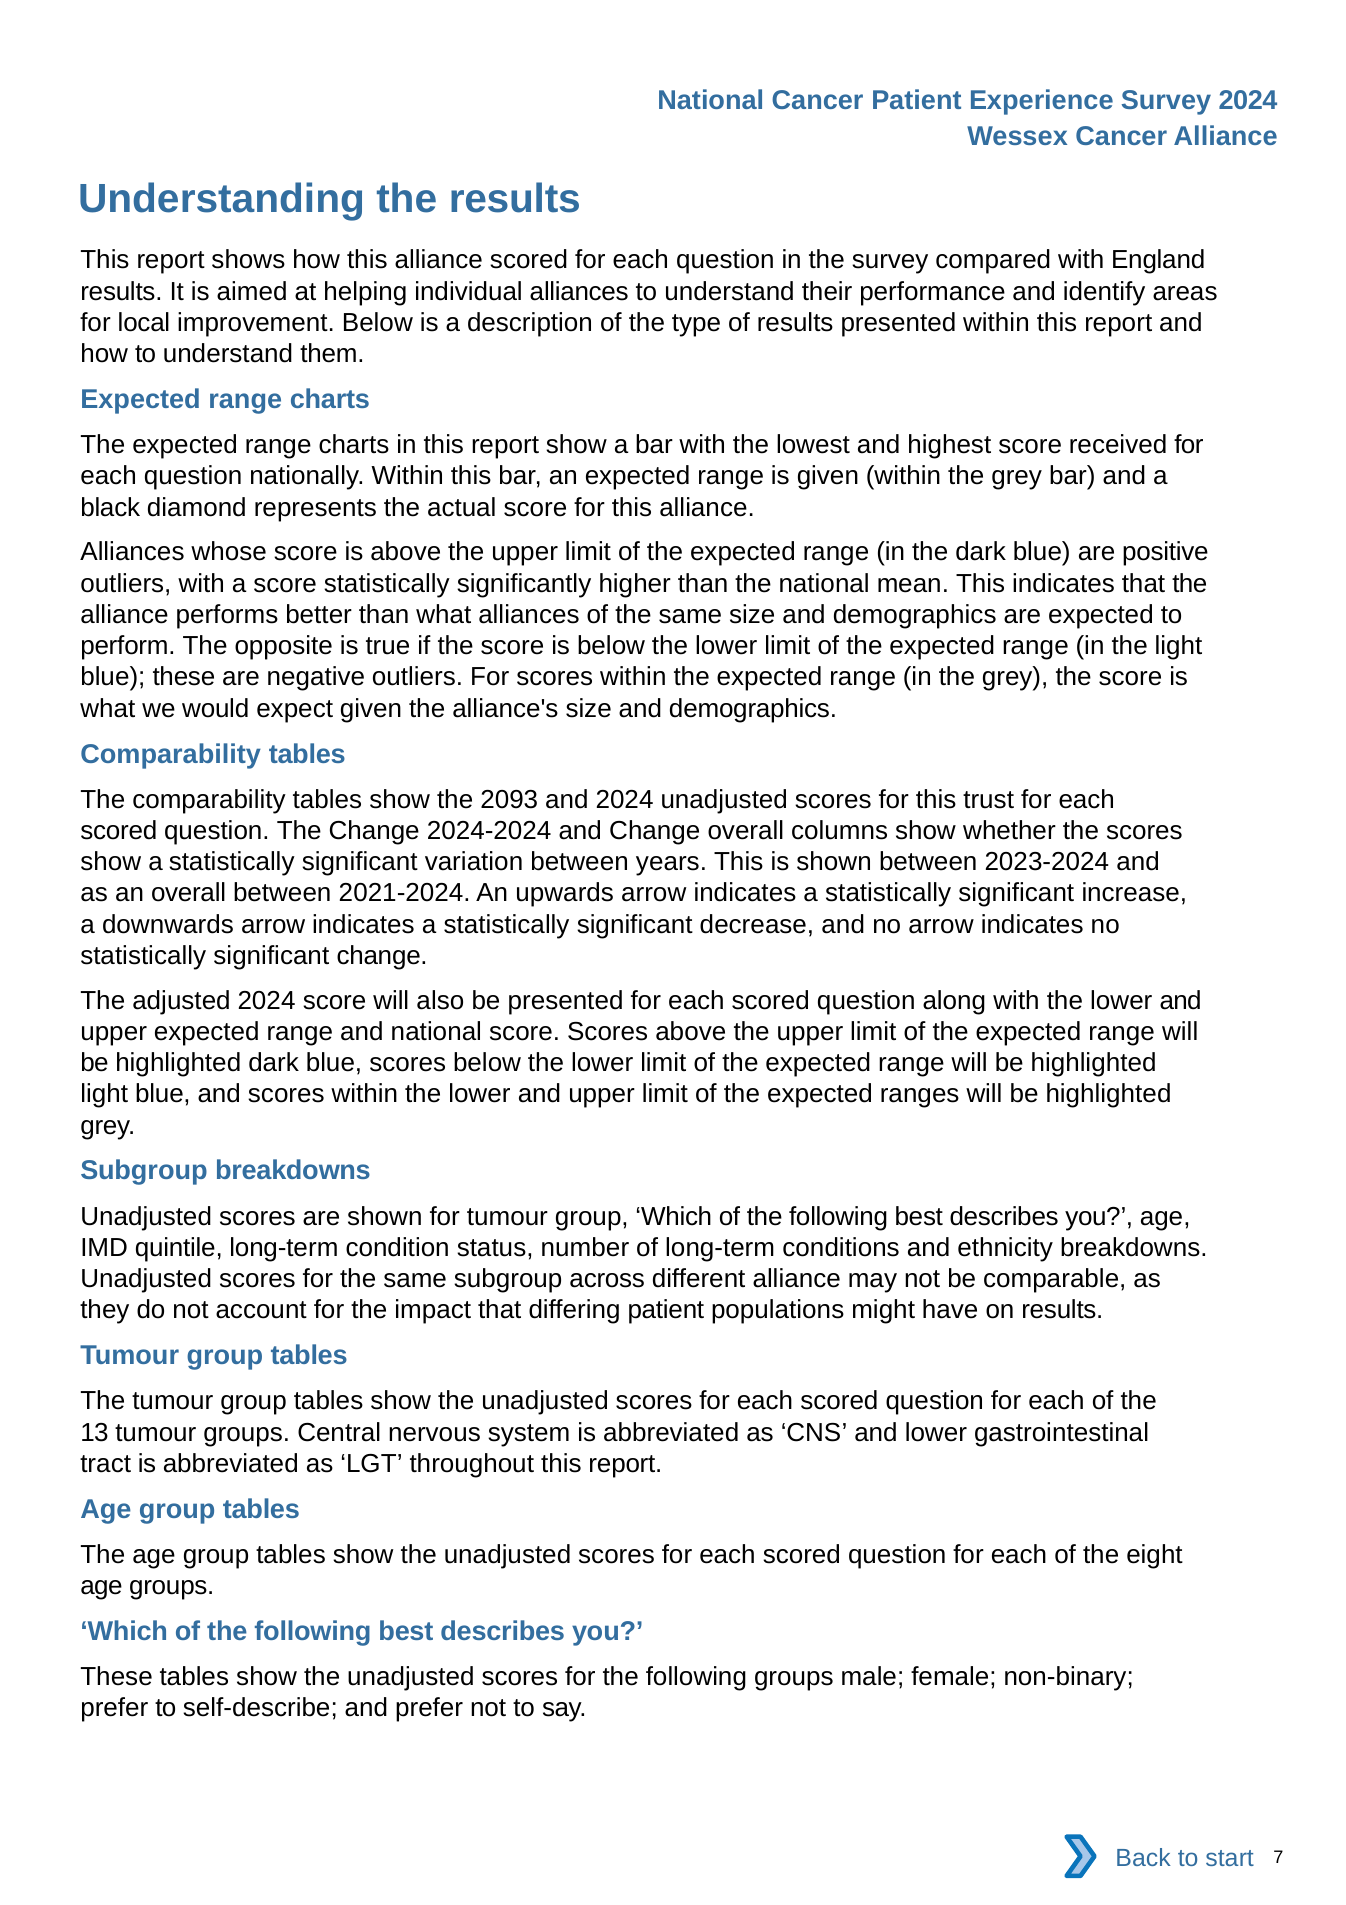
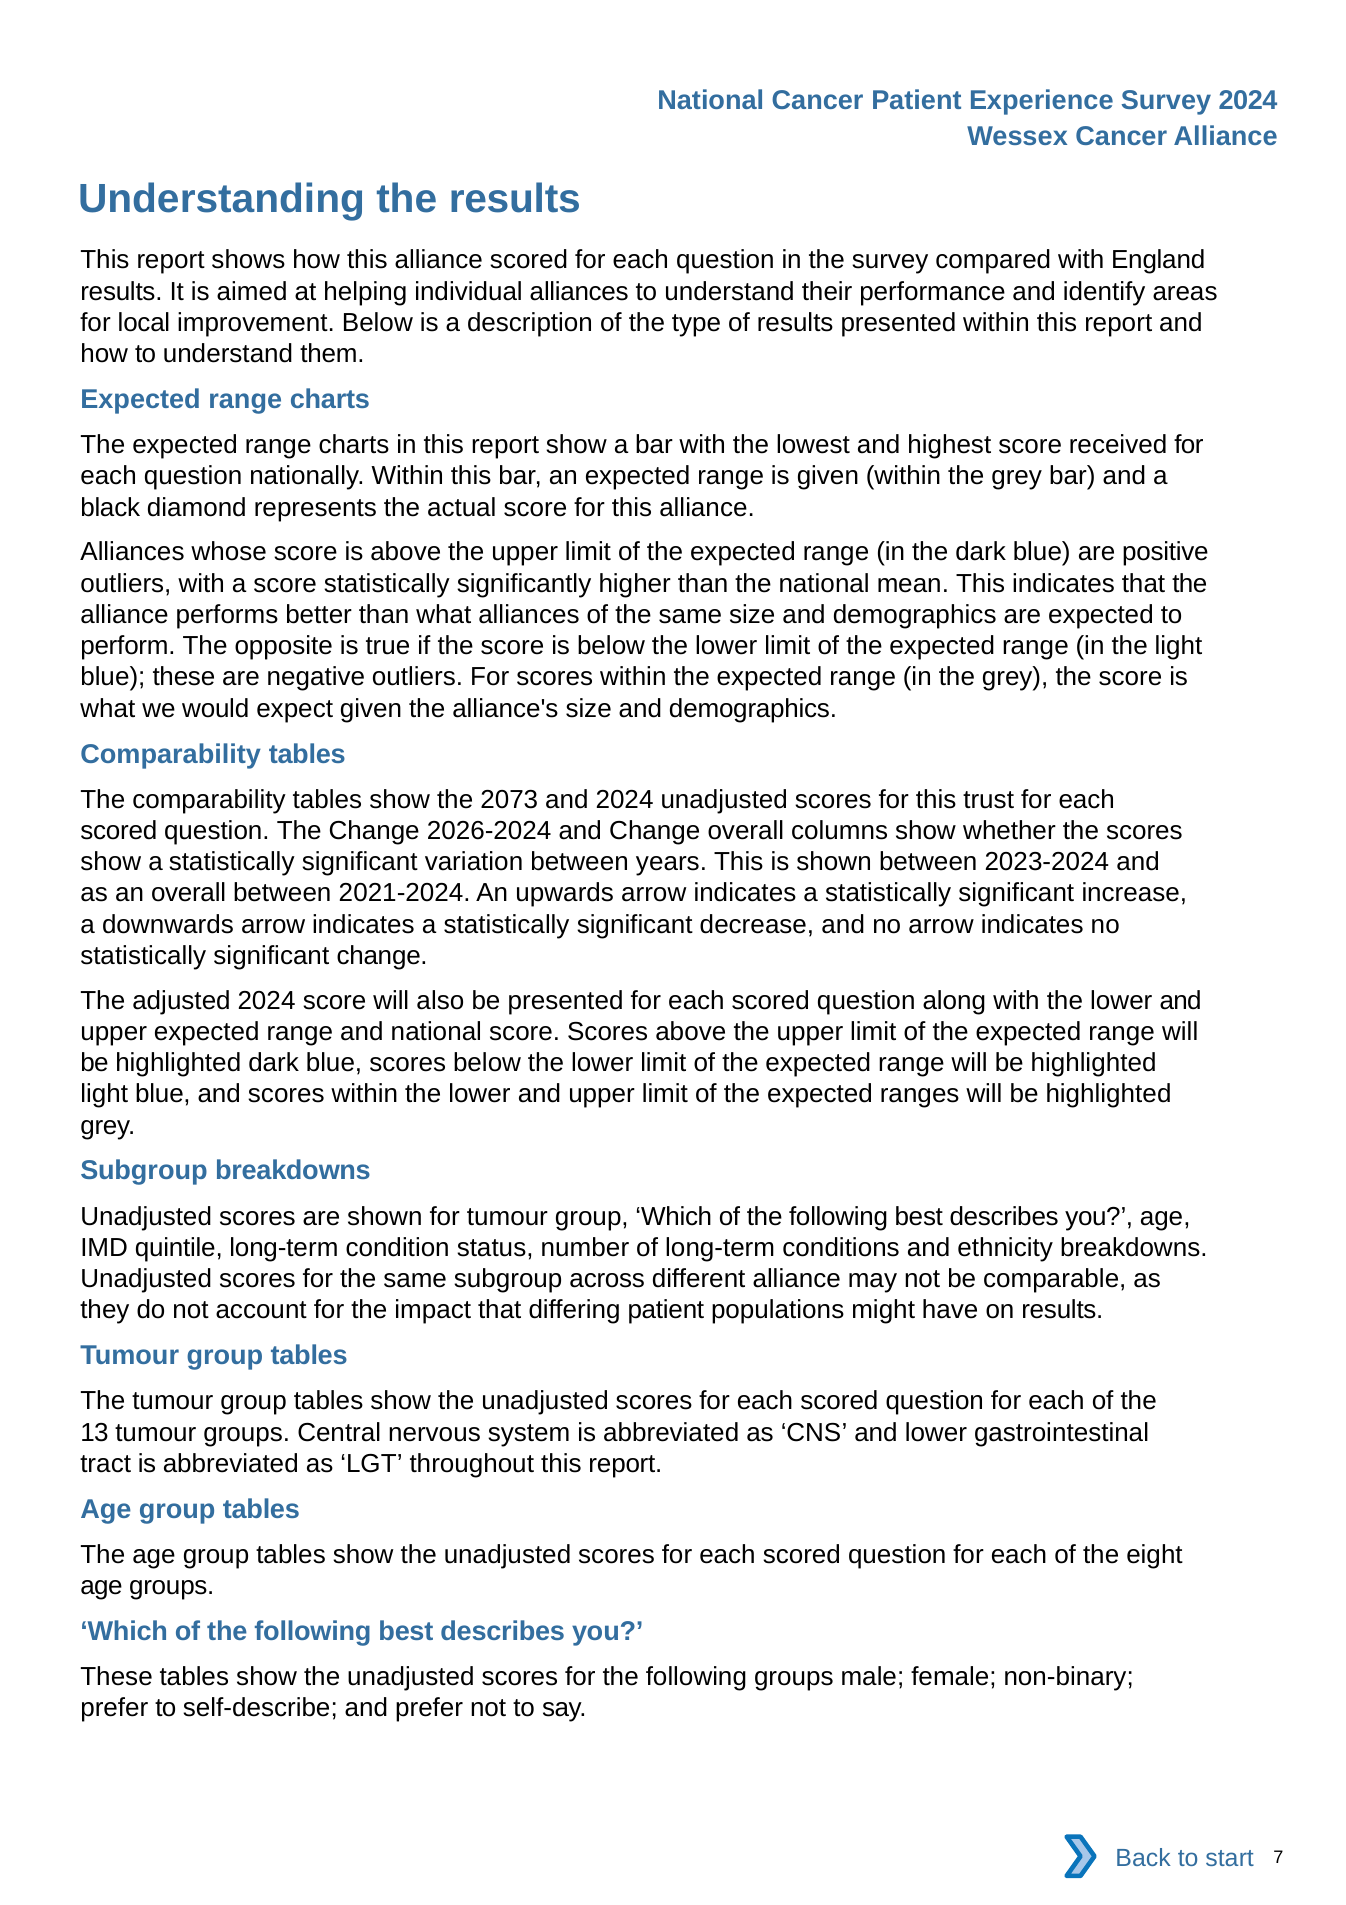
2093: 2093 -> 2073
2024-2024: 2024-2024 -> 2026-2024
